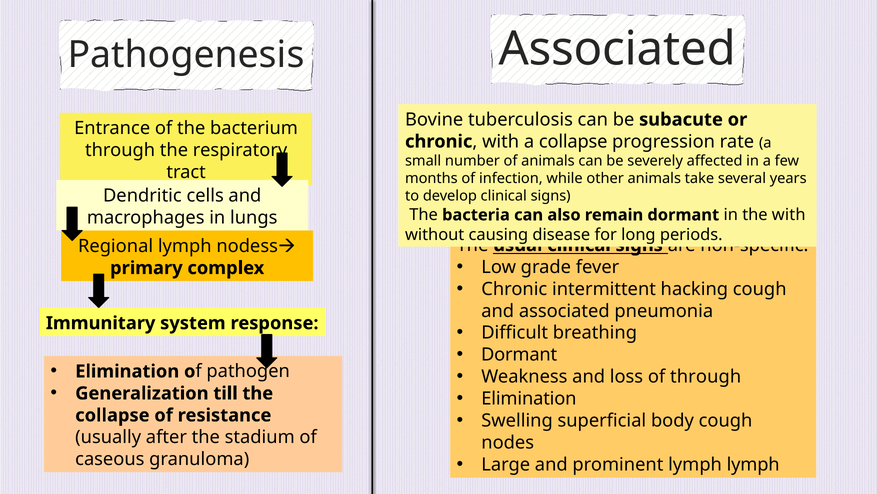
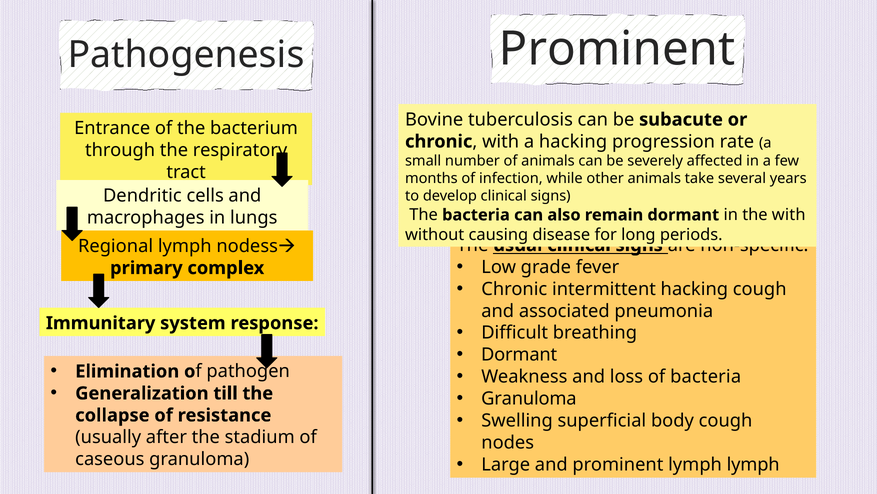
Associated at (617, 49): Associated -> Prominent
a collapse: collapse -> hacking
of through: through -> bacteria
Elimination at (529, 398): Elimination -> Granuloma
